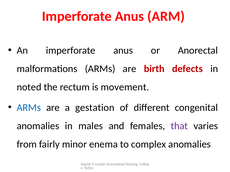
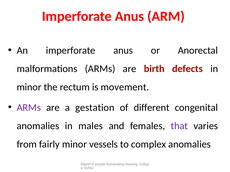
noted at (29, 87): noted -> minor
ARMs at (29, 108) colour: blue -> purple
enema: enema -> vessels
